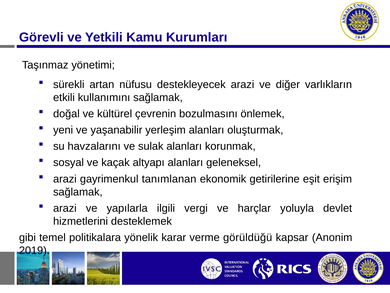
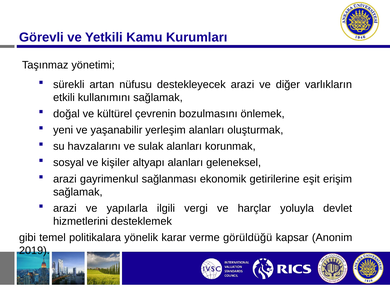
kaçak: kaçak -> kişiler
tanımlanan: tanımlanan -> sağlanması
